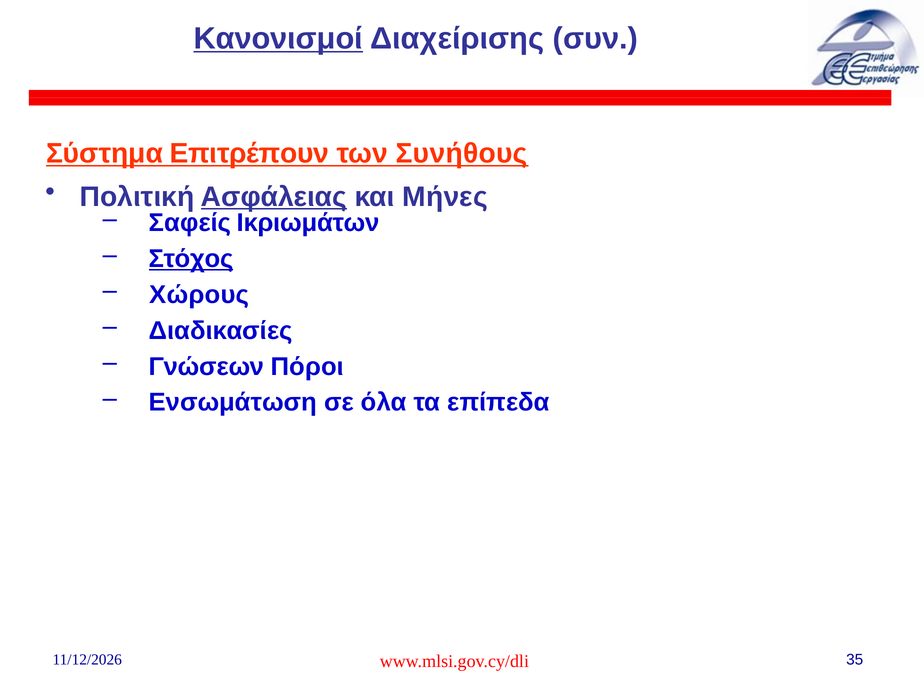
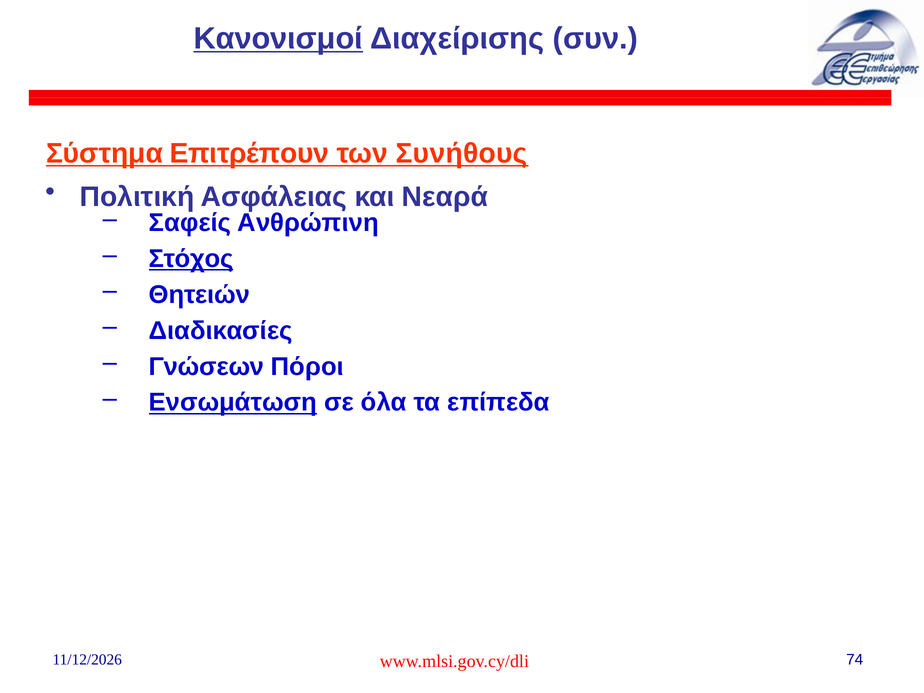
Ασφάλειας underline: present -> none
Μήνες: Μήνες -> Νεαρά
Ικριωμάτων: Ικριωμάτων -> Ανθρώπινη
Χώρους: Χώρους -> Θητειών
Ενσωμάτωση underline: none -> present
35: 35 -> 74
